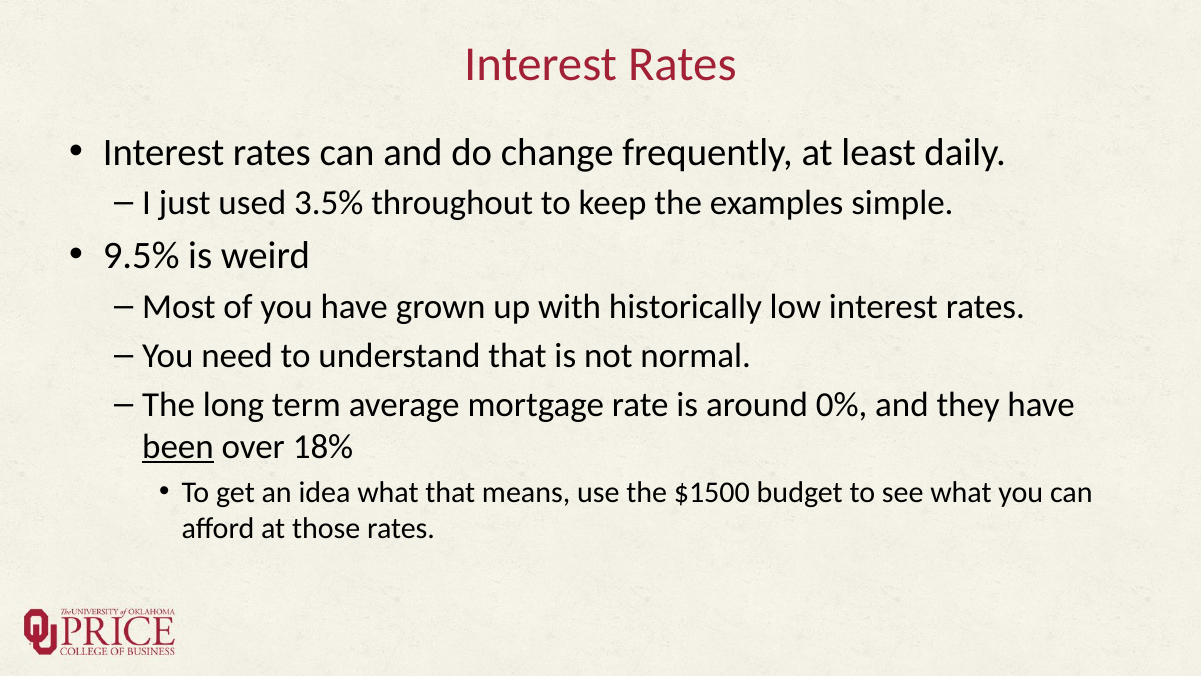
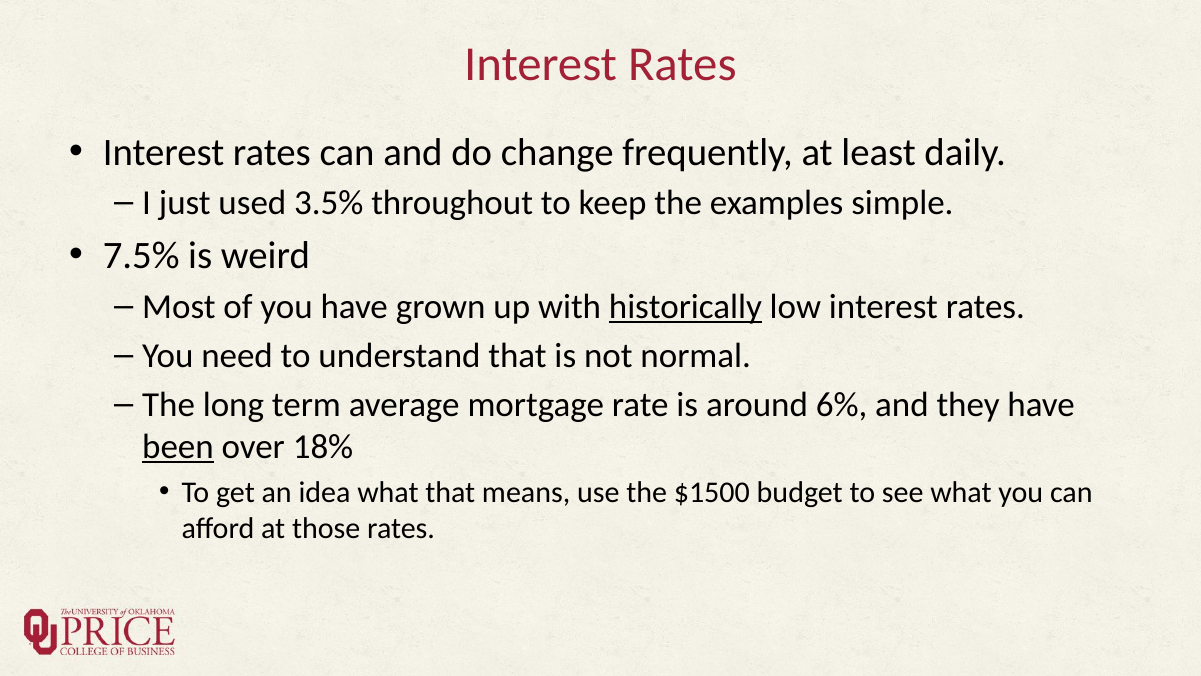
9.5%: 9.5% -> 7.5%
historically underline: none -> present
0%: 0% -> 6%
